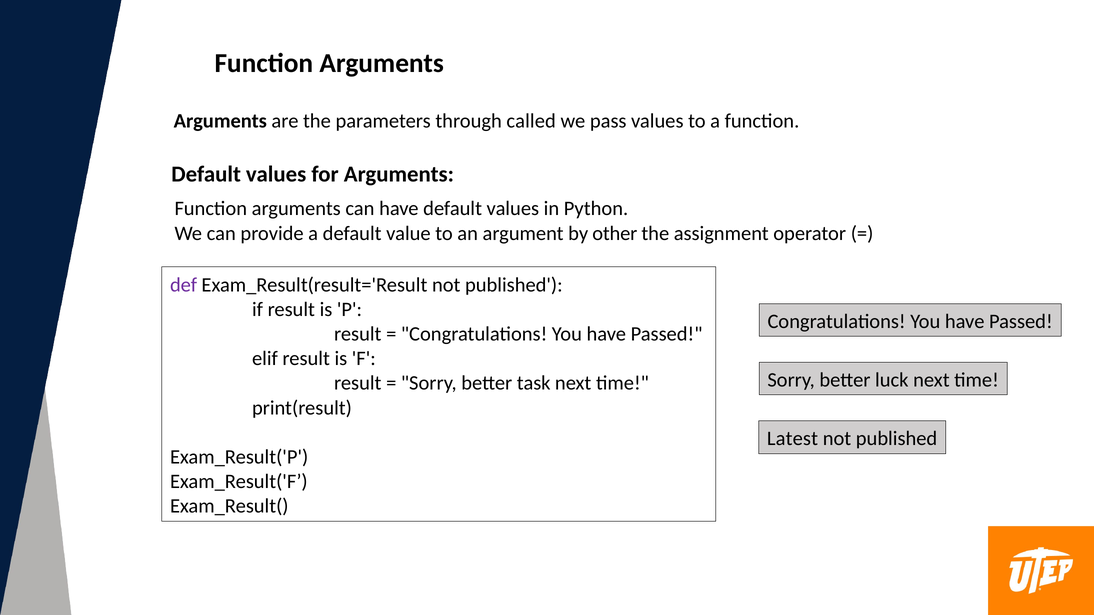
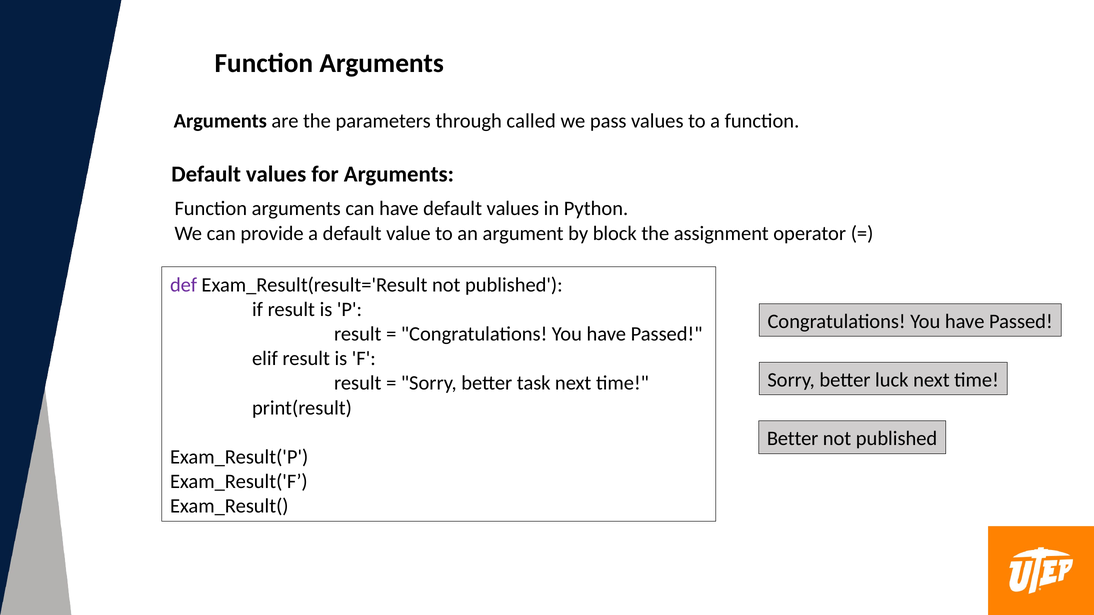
other: other -> block
Latest at (792, 439): Latest -> Better
